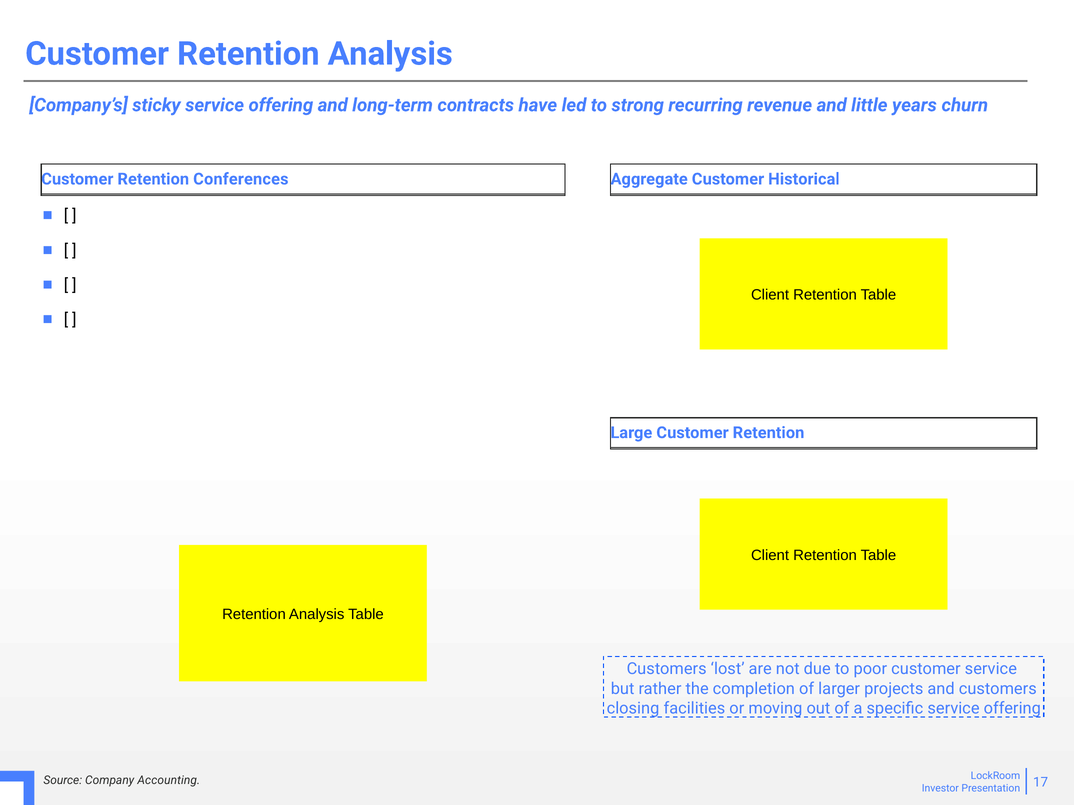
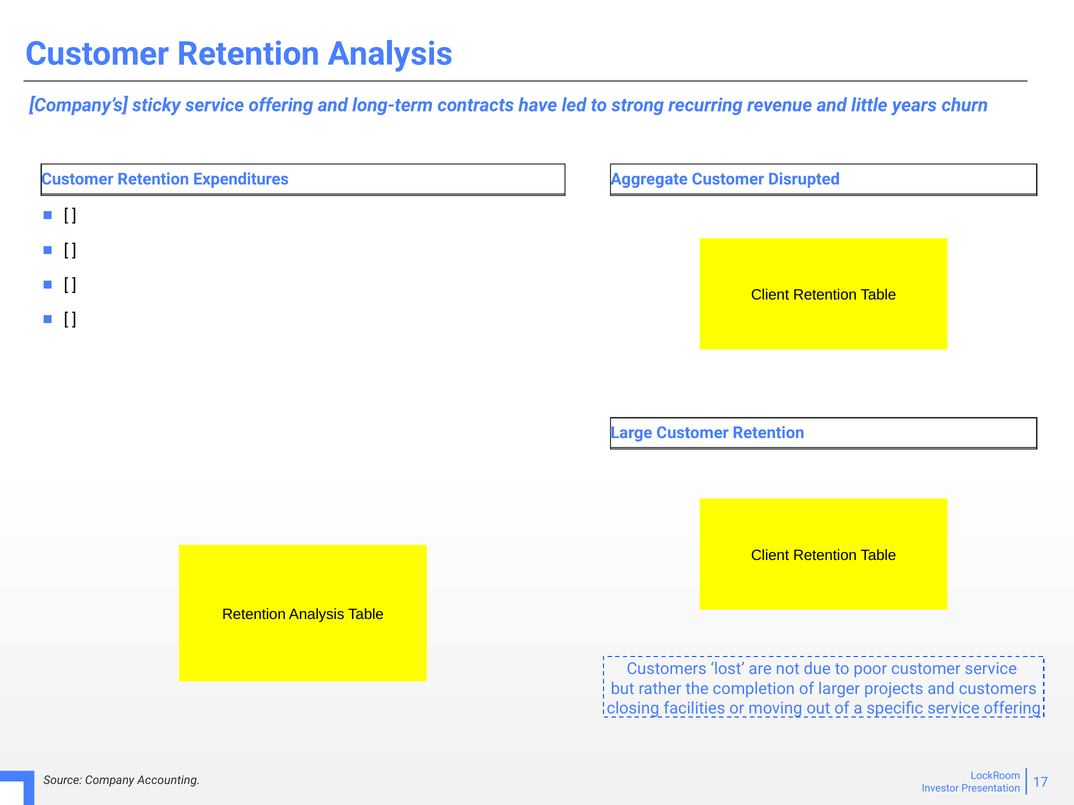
Conferences: Conferences -> Expenditures
Historical: Historical -> Disrupted
